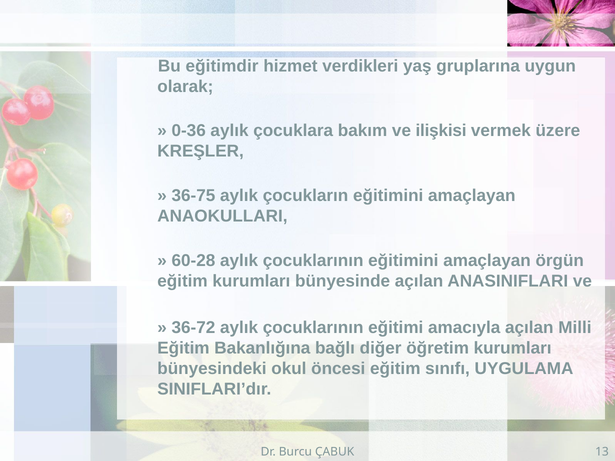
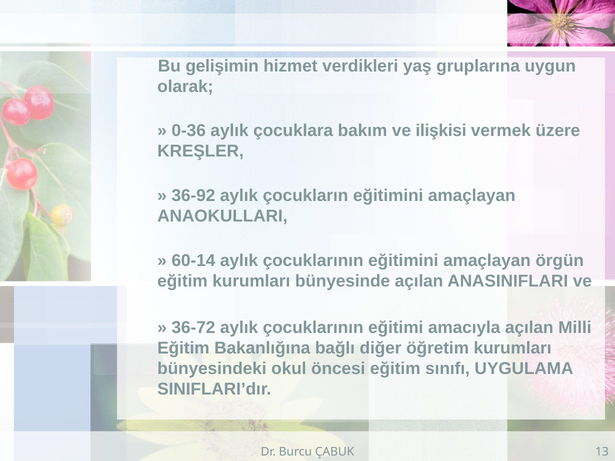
eğitimdir: eğitimdir -> gelişimin
36-75: 36-75 -> 36-92
60-28: 60-28 -> 60-14
